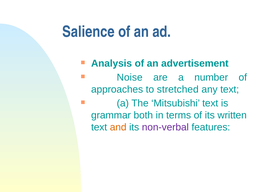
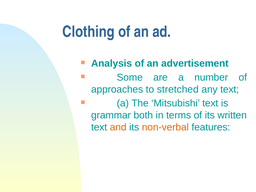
Salience: Salience -> Clothing
Noise: Noise -> Some
non-verbal colour: purple -> orange
